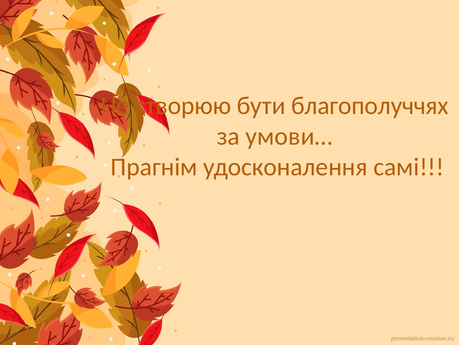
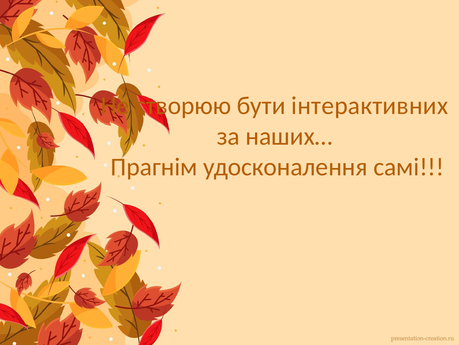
благополуччях: благополуччях -> інтерактивних
умови…: умови… -> наших…
